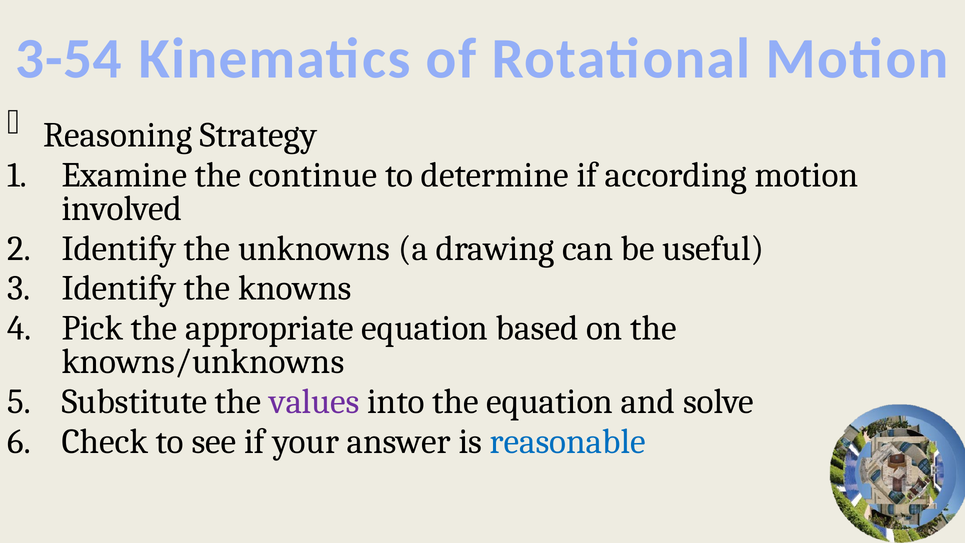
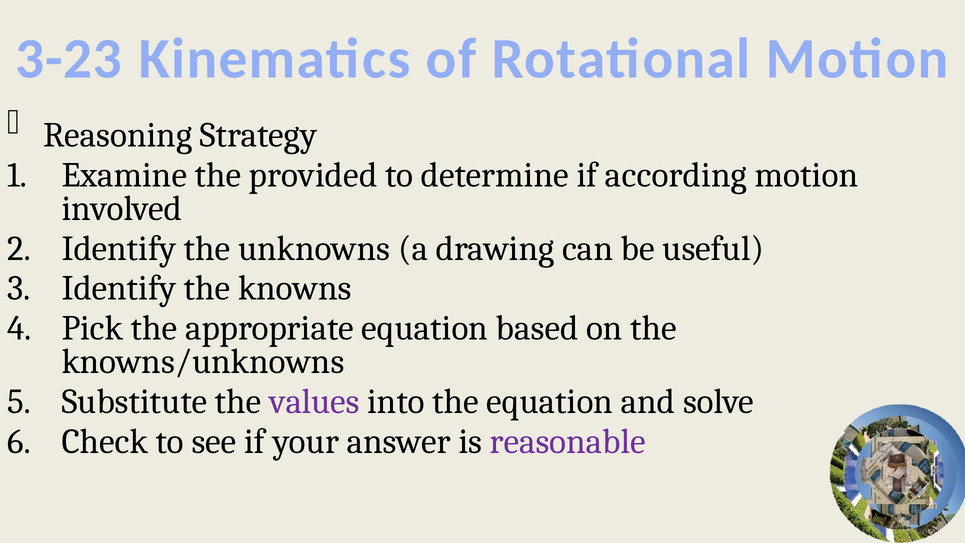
3-54: 3-54 -> 3-23
continue: continue -> provided
reasonable colour: blue -> purple
